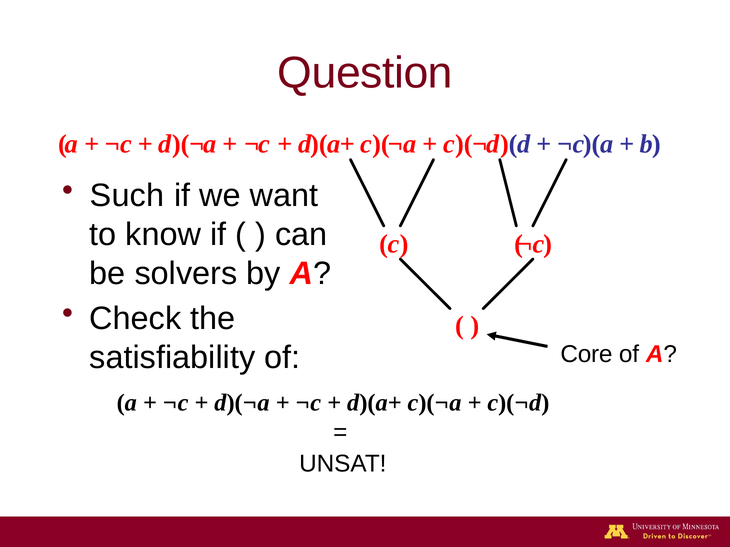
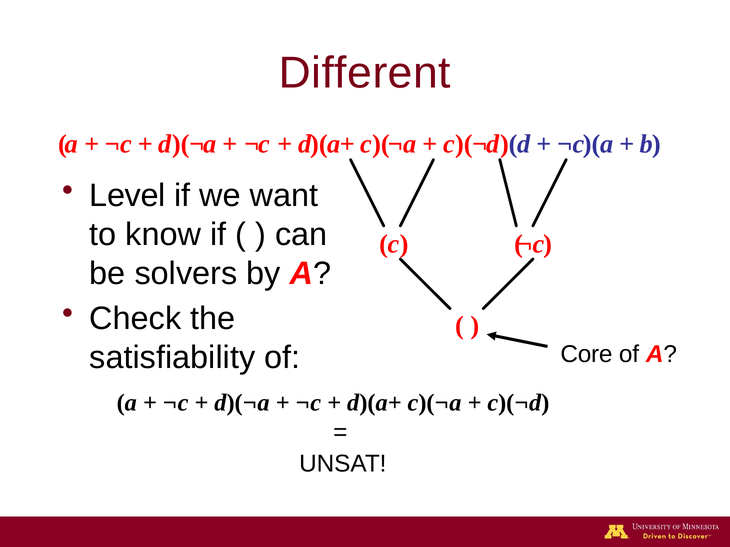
Question: Question -> Different
Such: Such -> Level
